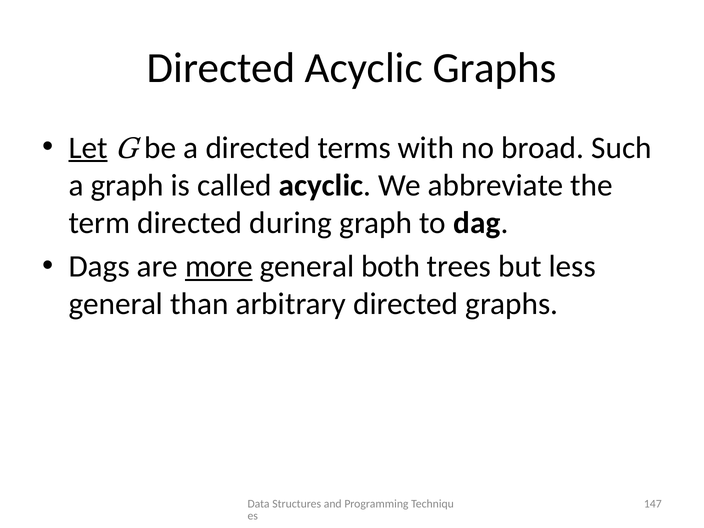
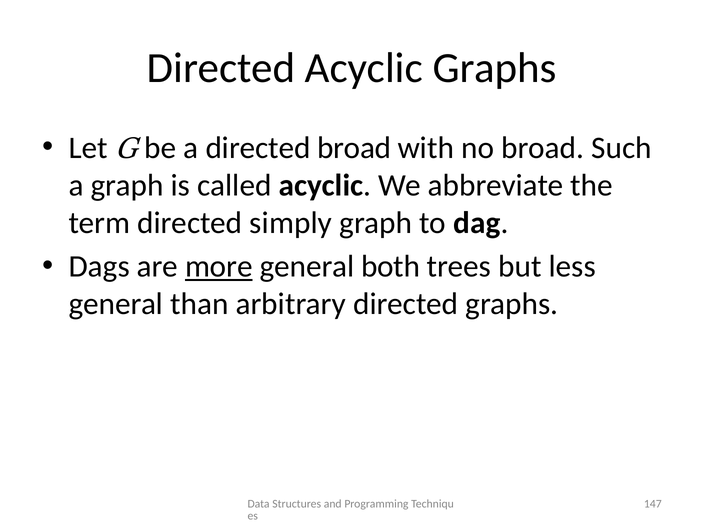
Let underline: present -> none
directed terms: terms -> broad
during: during -> simply
